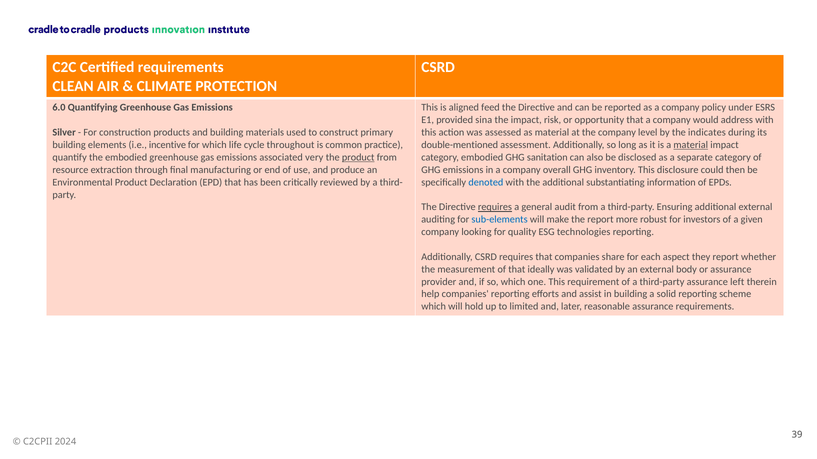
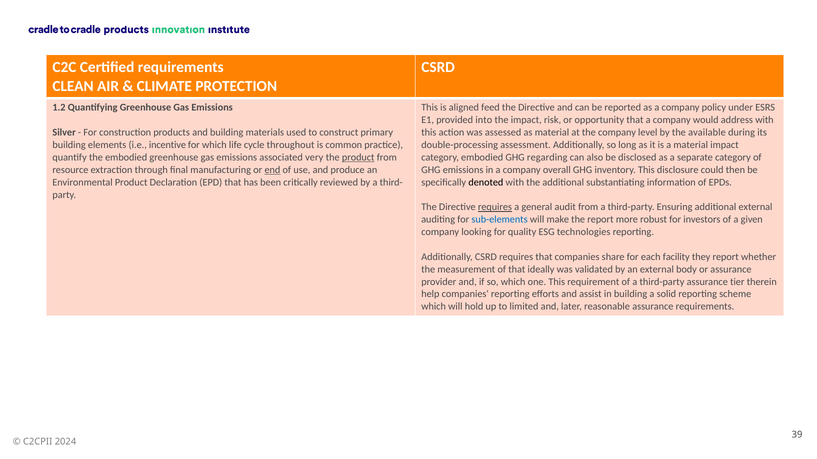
6.0: 6.0 -> 1.2
sina: sina -> into
indicates: indicates -> available
double-mentioned: double-mentioned -> double-processing
material at (691, 145) underline: present -> none
sanitation: sanitation -> regarding
end underline: none -> present
denoted colour: blue -> black
aspect: aspect -> facility
left: left -> tier
